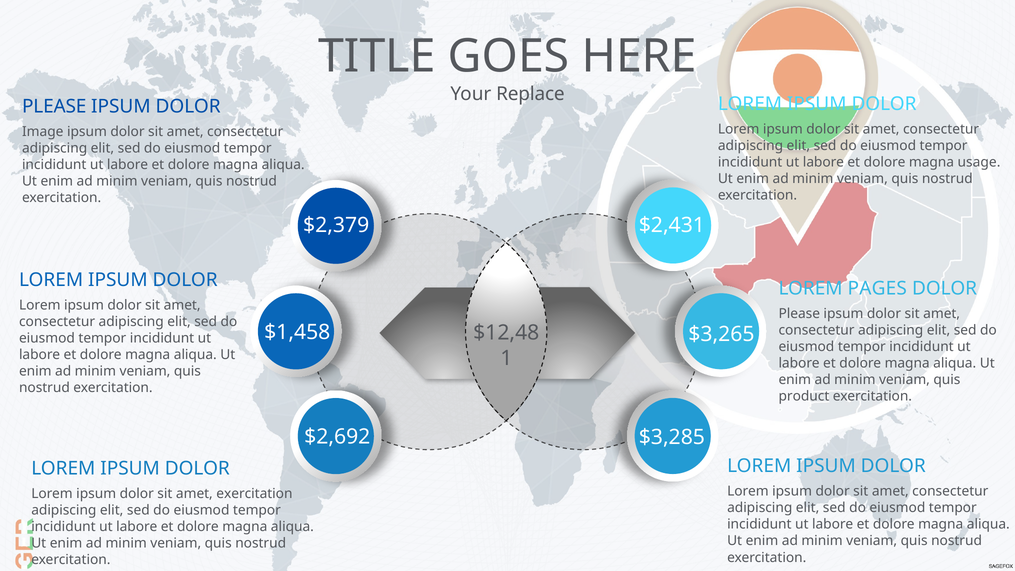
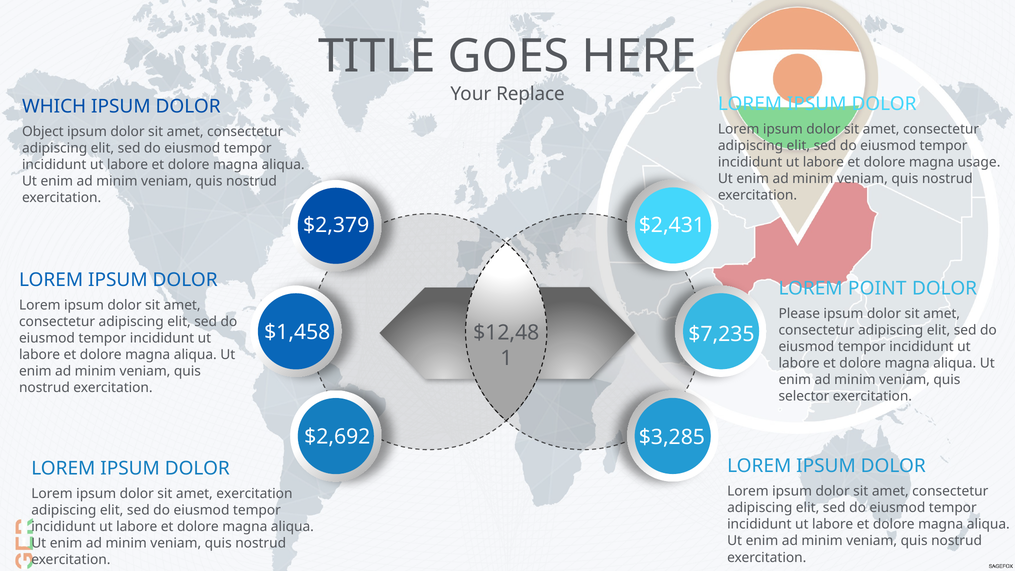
PLEASE at (54, 106): PLEASE -> WHICH
Image: Image -> Object
PAGES: PAGES -> POINT
$3,265: $3,265 -> $7,235
product: product -> selector
